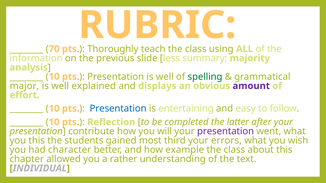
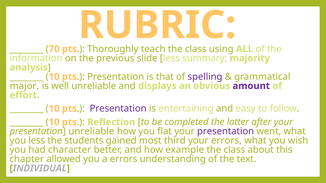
Presentation is well: well -> that
spelling colour: green -> purple
well explained: explained -> unreliable
Presentation at (118, 109) colour: blue -> purple
presentation contribute: contribute -> unreliable
will: will -> flat
you this: this -> less
a rather: rather -> errors
